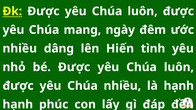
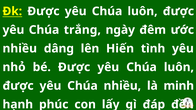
mang: mang -> trắng
là hạnh: hạnh -> minh
